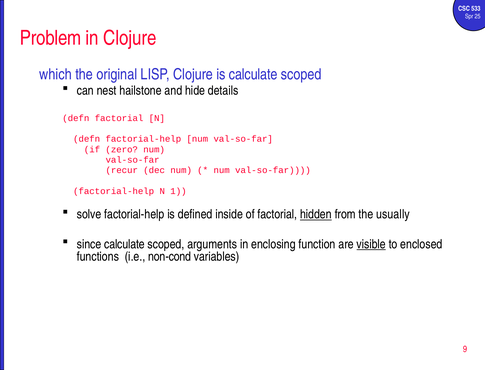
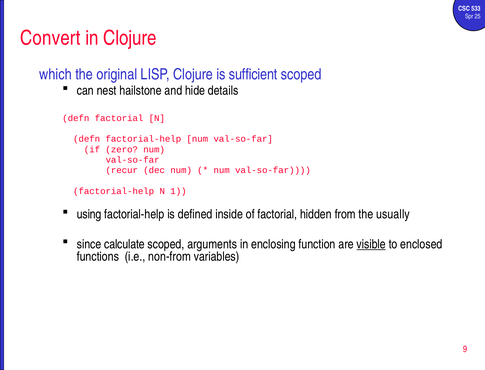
Problem: Problem -> Convert
is calculate: calculate -> sufficient
solve: solve -> using
hidden underline: present -> none
non-cond: non-cond -> non-from
